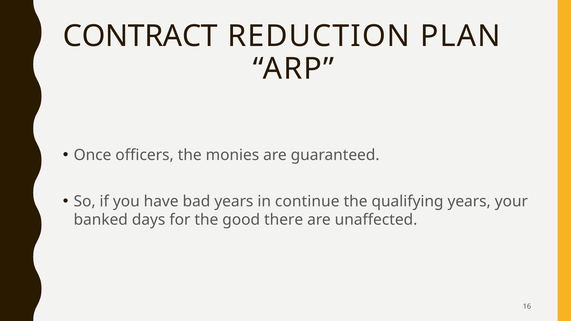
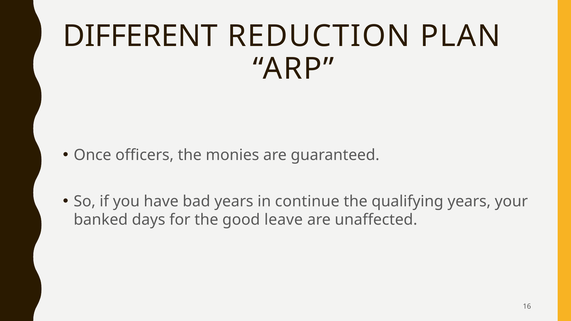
CONTRACT: CONTRACT -> DIFFERENT
there: there -> leave
